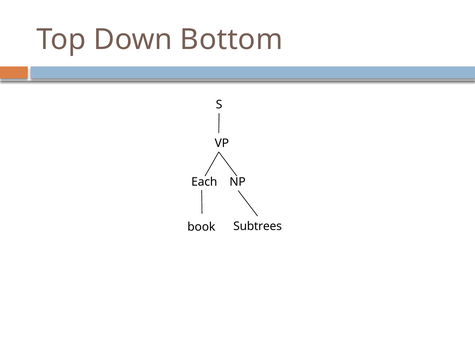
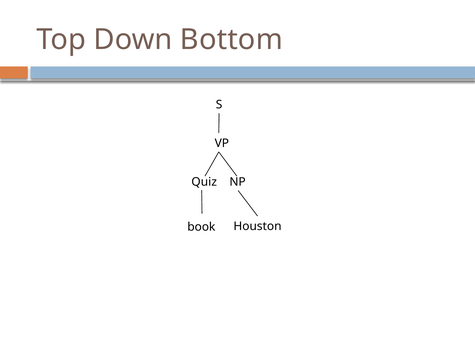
Each: Each -> Quiz
Subtrees: Subtrees -> Houston
